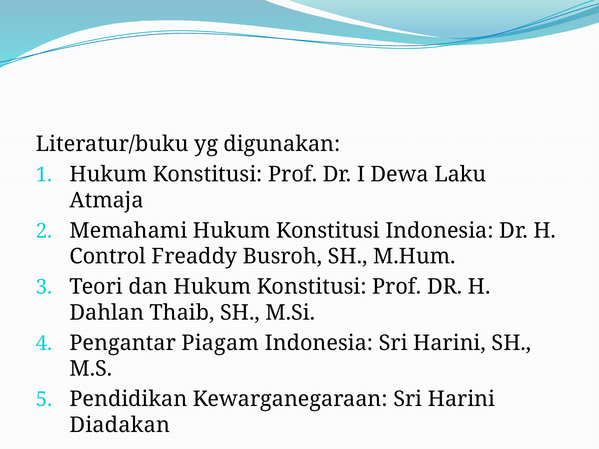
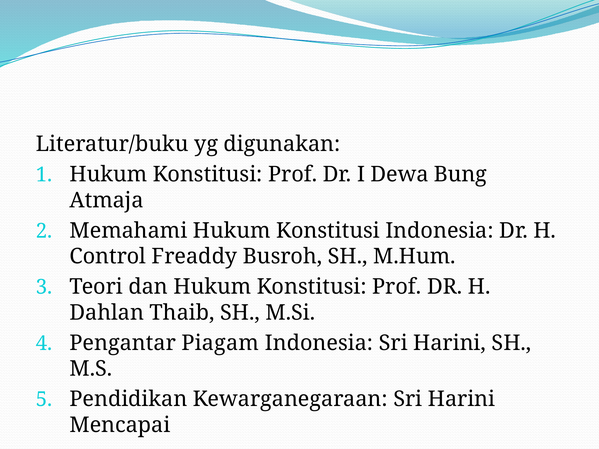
Laku: Laku -> Bung
Diadakan: Diadakan -> Mencapai
